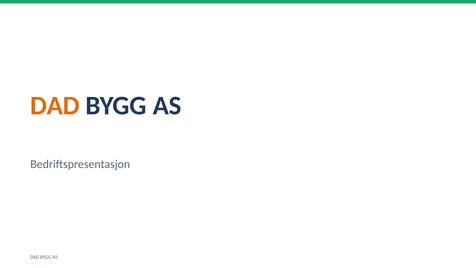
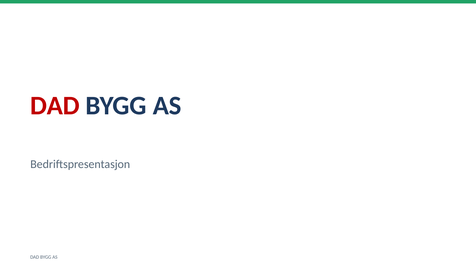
DAD at (55, 106) colour: orange -> red
